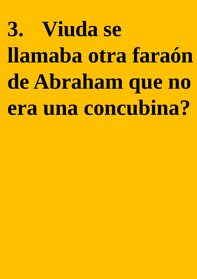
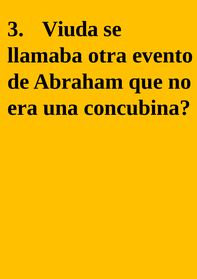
faraón: faraón -> evento
